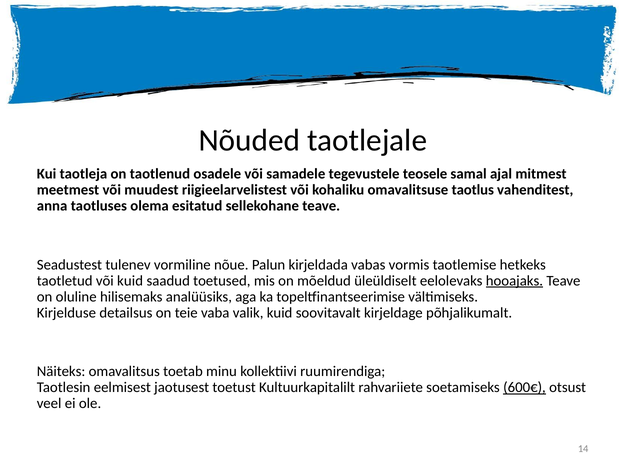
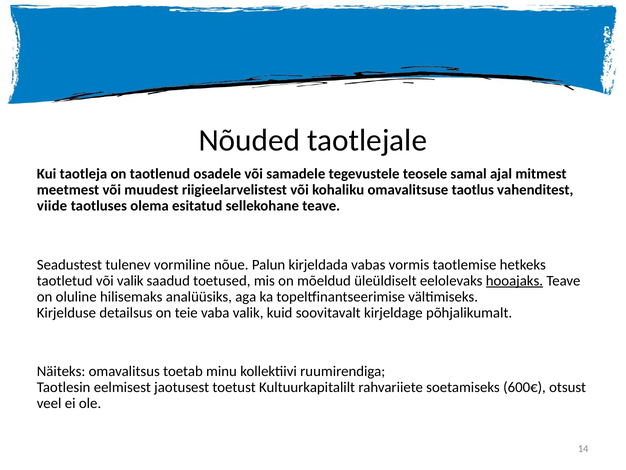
anna: anna -> viide
või kuid: kuid -> valik
600€ underline: present -> none
